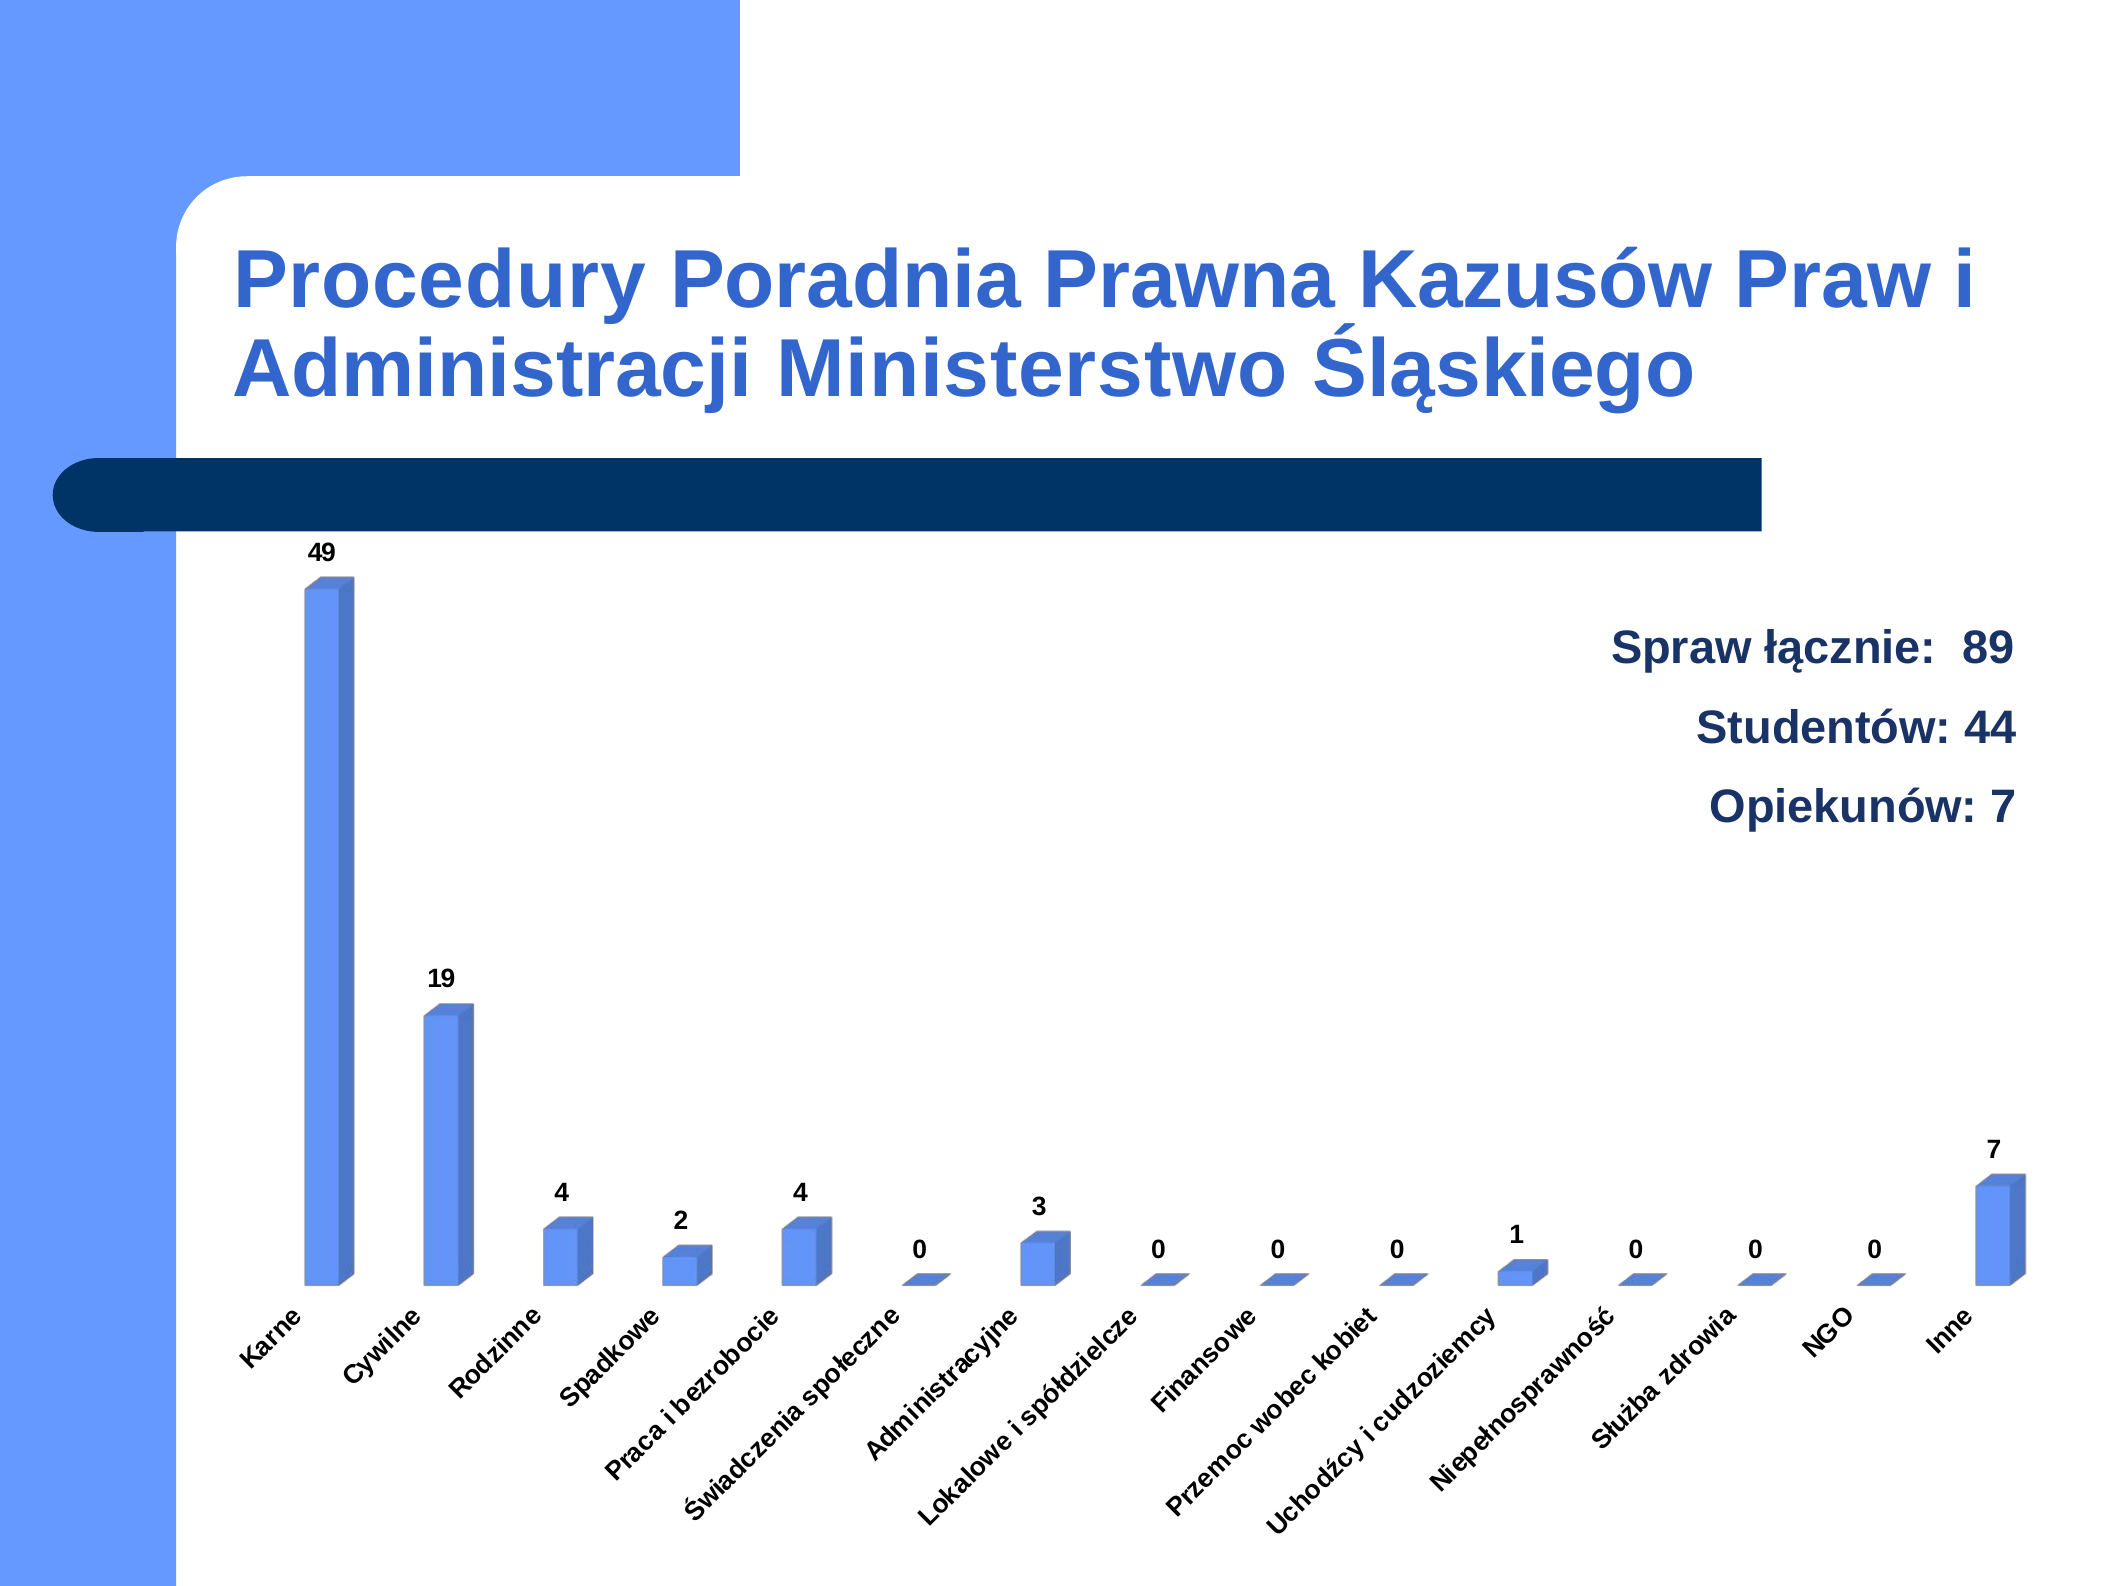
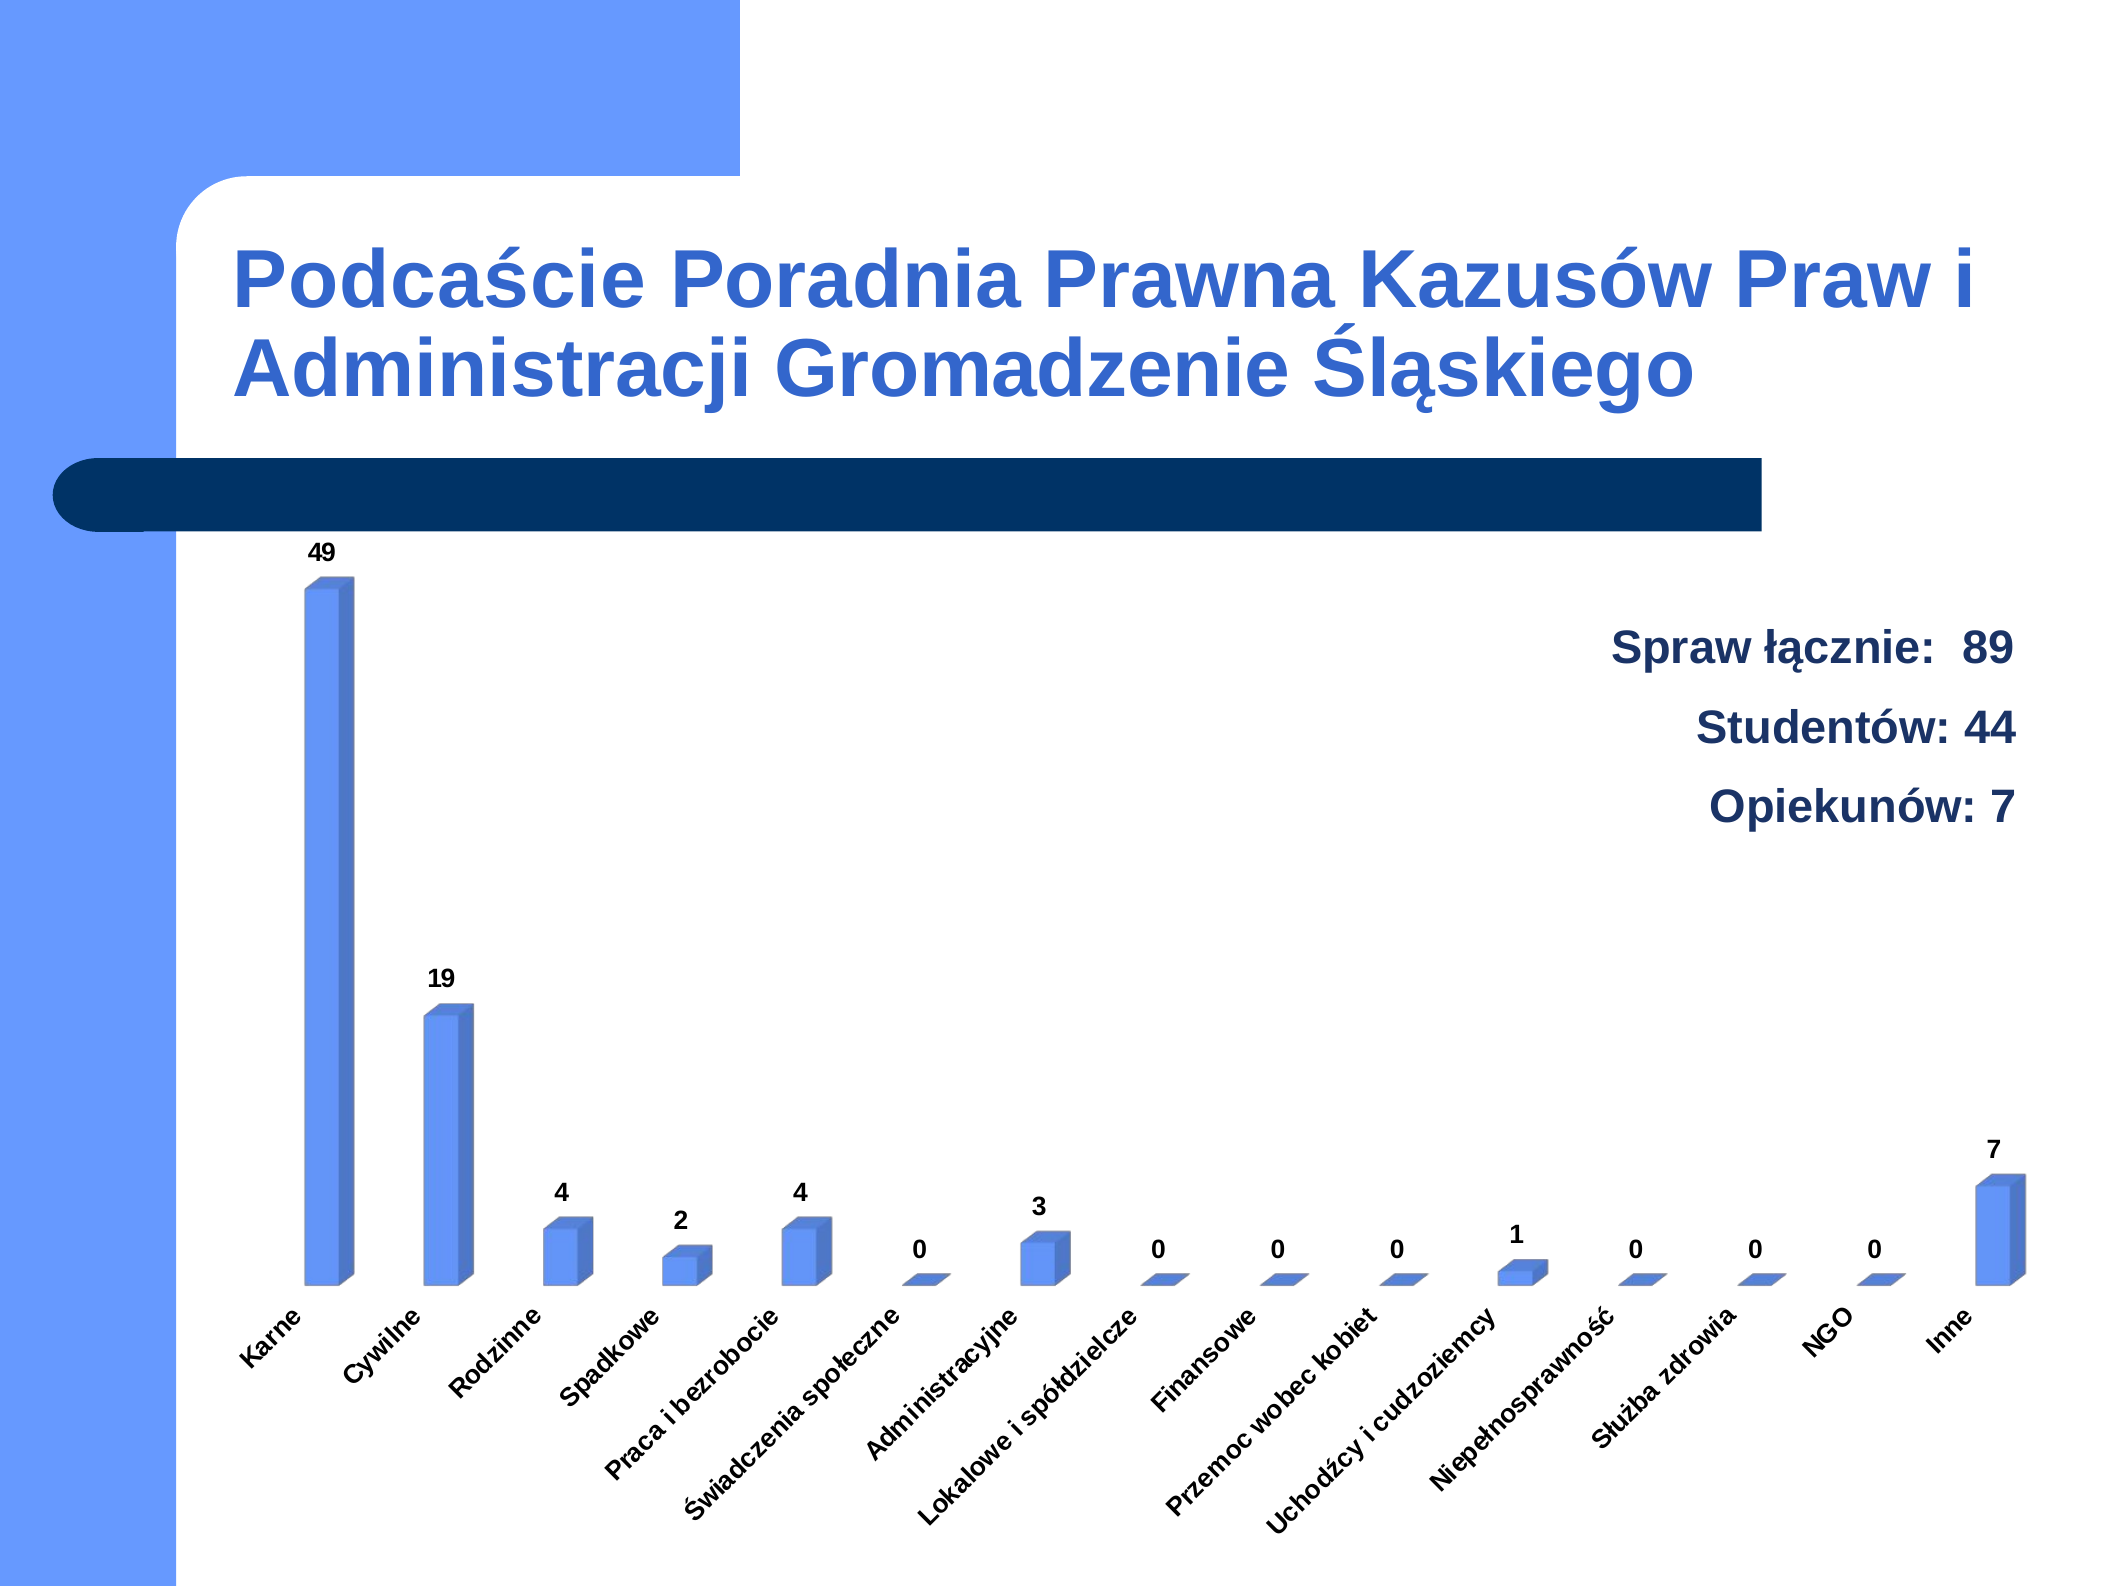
Procedury: Procedury -> Podcaście
Ministerstwo: Ministerstwo -> Gromadzenie
